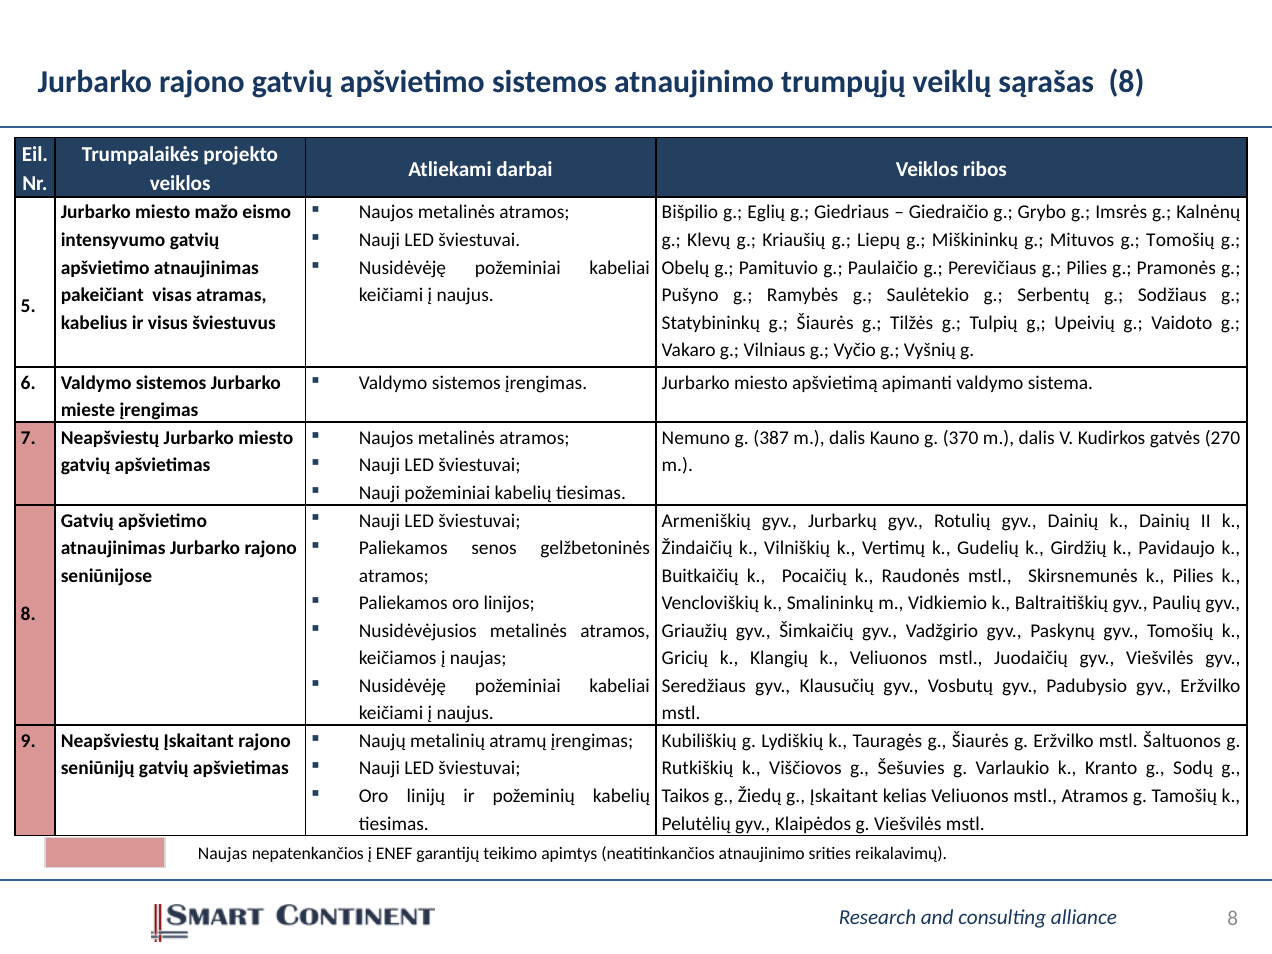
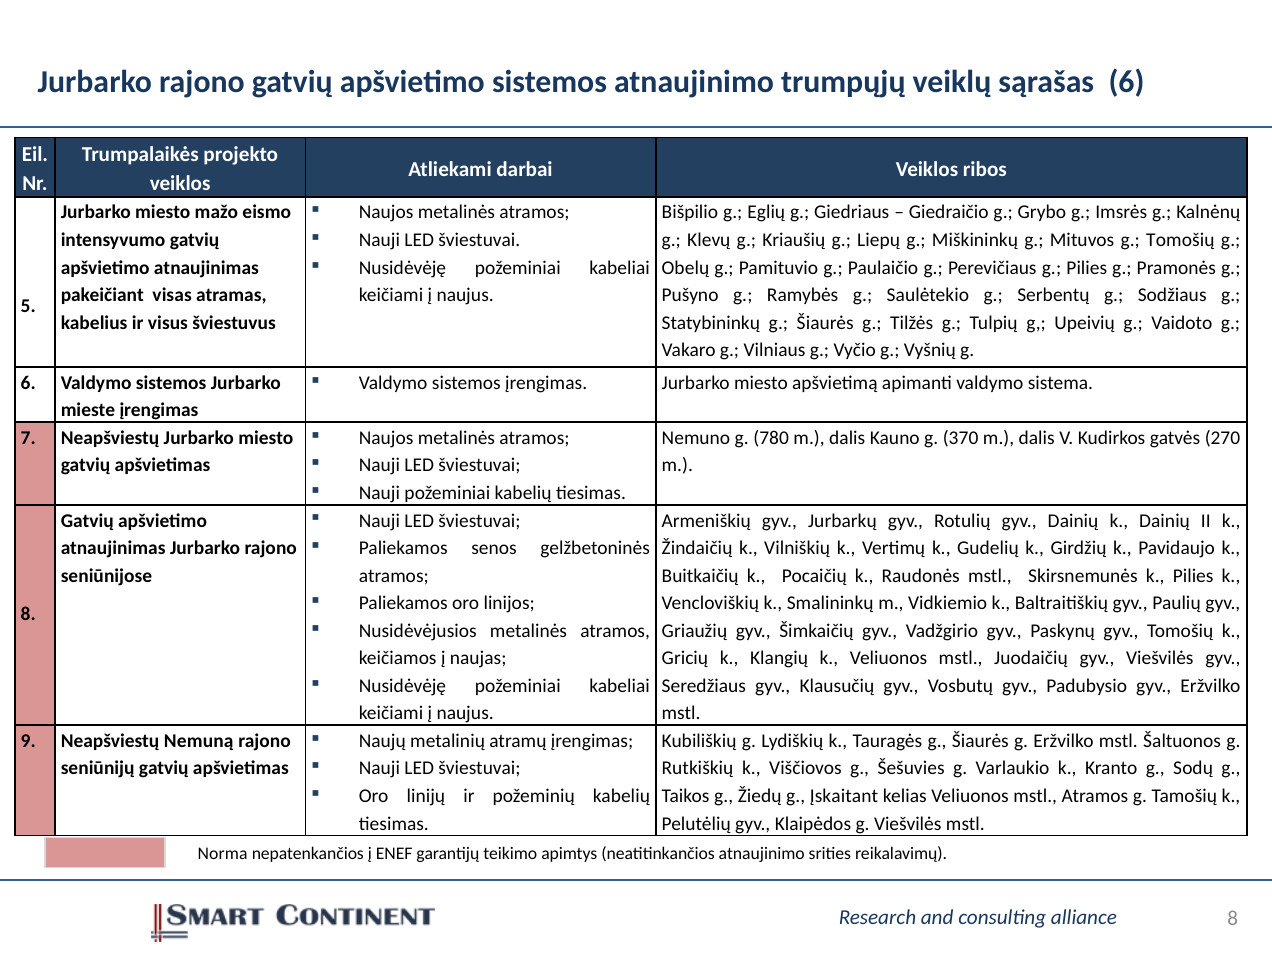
sąrašas 8: 8 -> 6
387: 387 -> 780
Neapšviestų Įskaitant: Įskaitant -> Nemuną
Naujas at (223, 854): Naujas -> Norma
